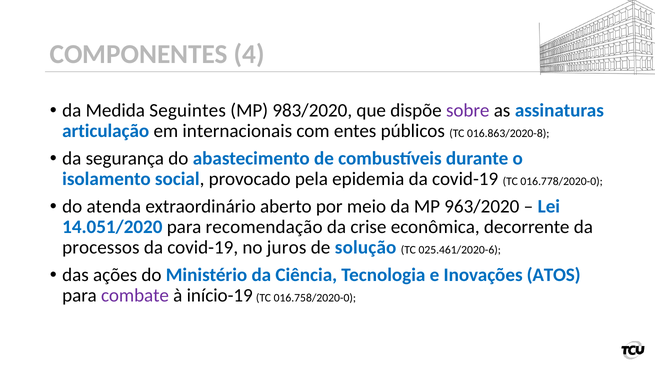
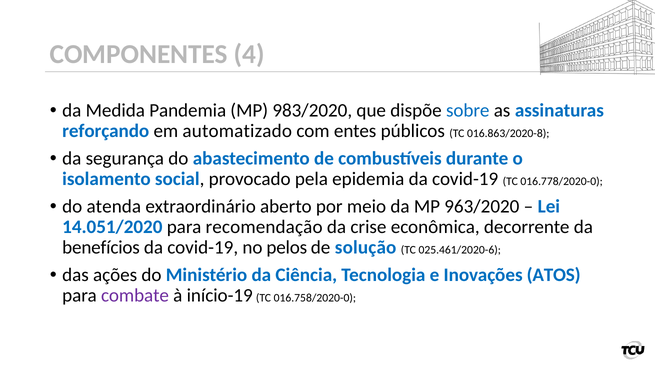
Seguintes: Seguintes -> Pandemia
sobre colour: purple -> blue
articulação: articulação -> reforçando
internacionais: internacionais -> automatizado
processos: processos -> benefícios
juros: juros -> pelos
